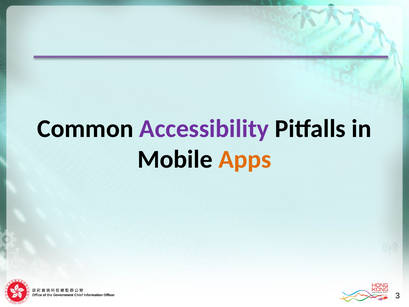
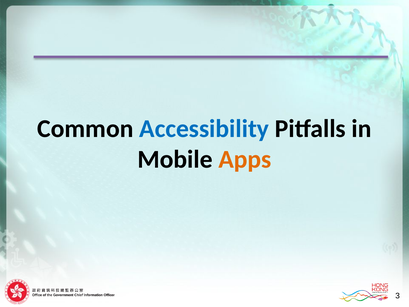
Accessibility colour: purple -> blue
